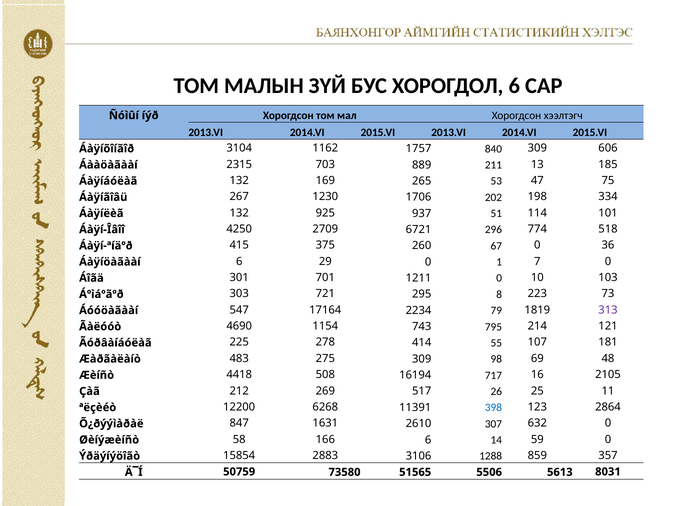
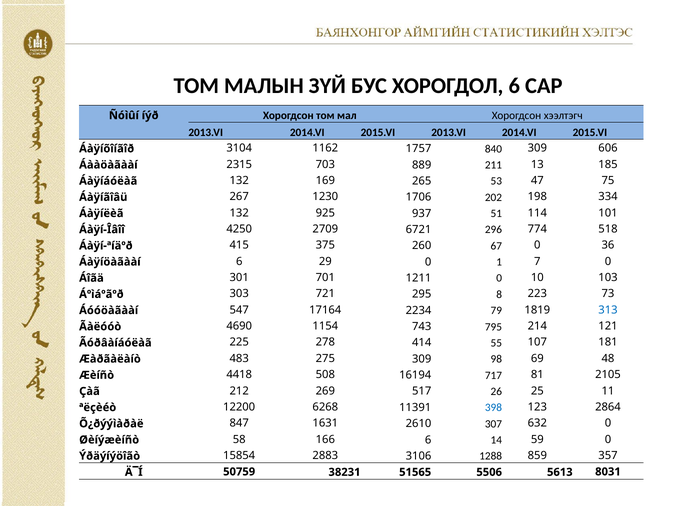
313 colour: purple -> blue
16: 16 -> 81
73580: 73580 -> 38231
